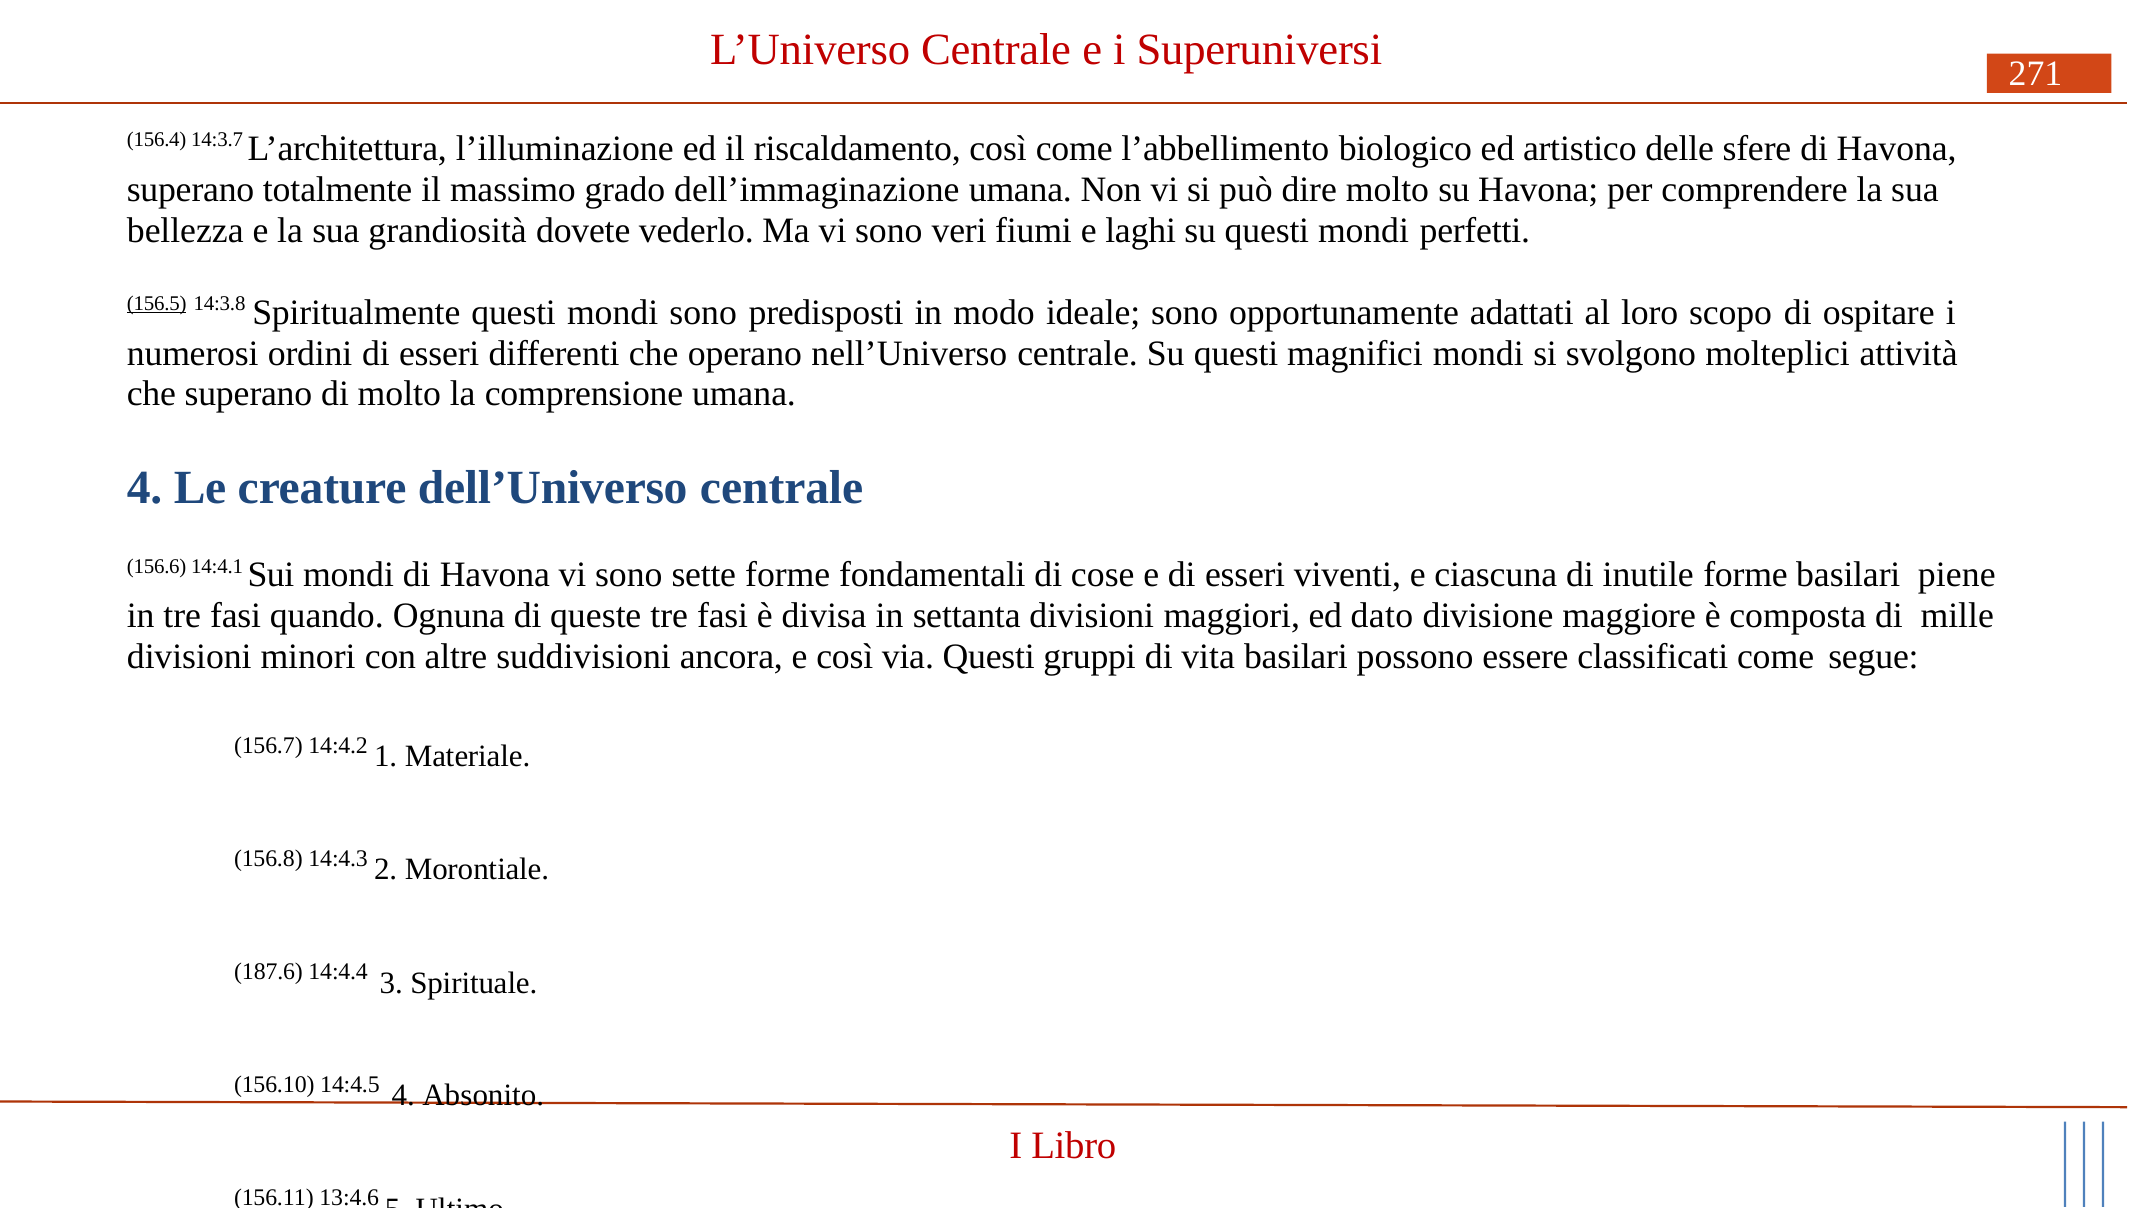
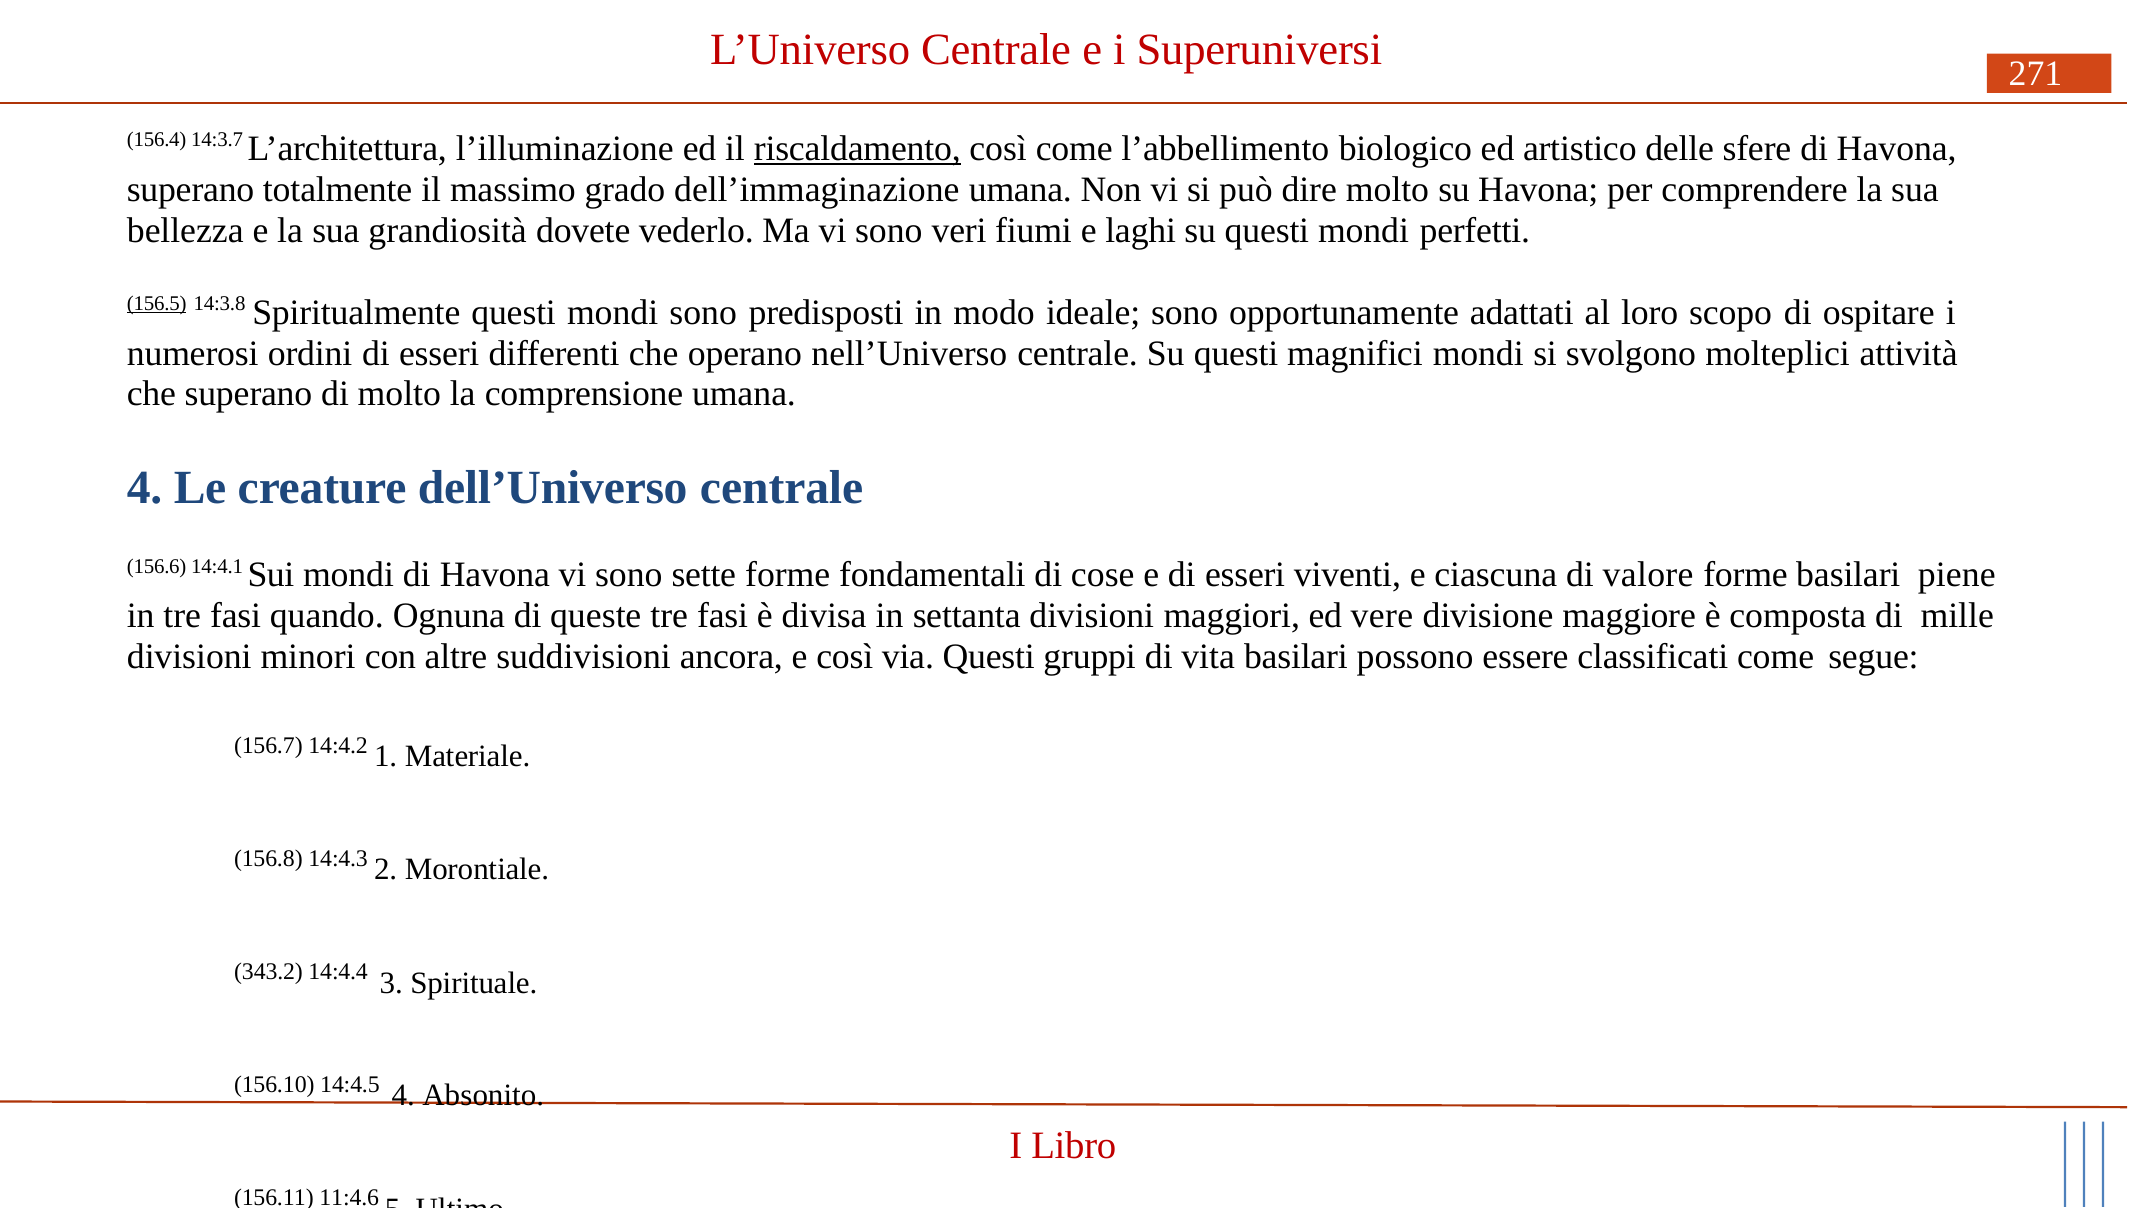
riscaldamento underline: none -> present
inutile: inutile -> valore
dato: dato -> vere
187.6: 187.6 -> 343.2
13:4.6: 13:4.6 -> 11:4.6
